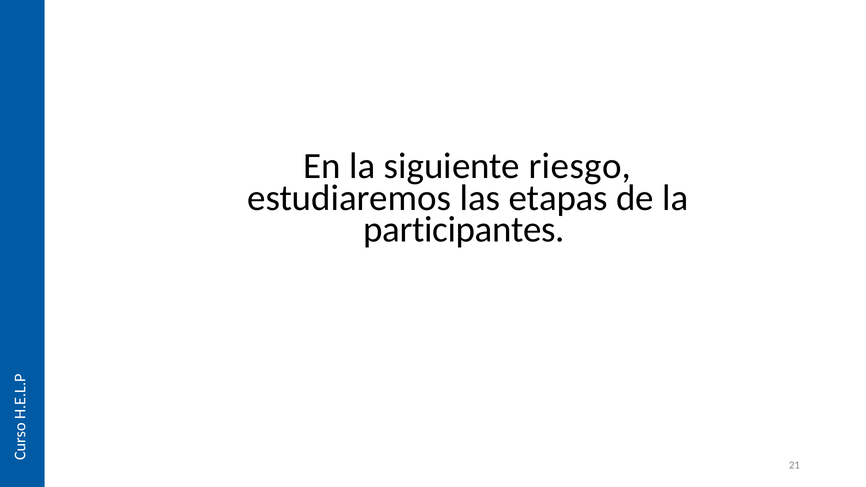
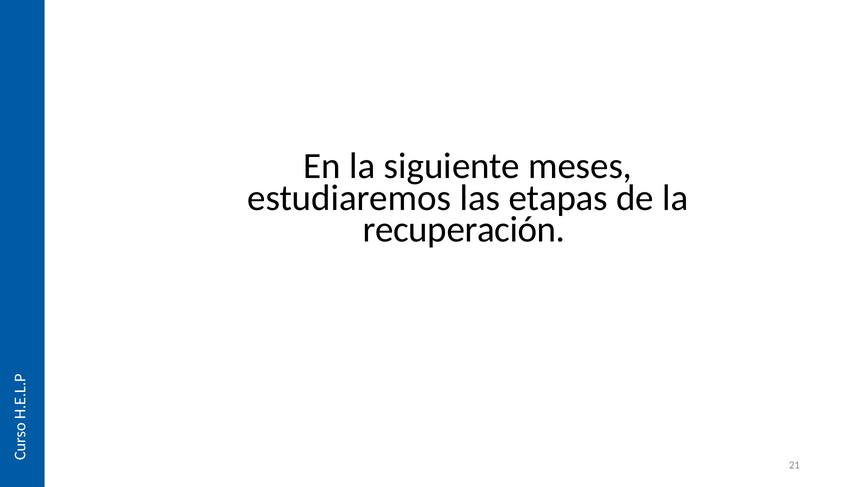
riesgo: riesgo -> meses
participantes: participantes -> recuperación
